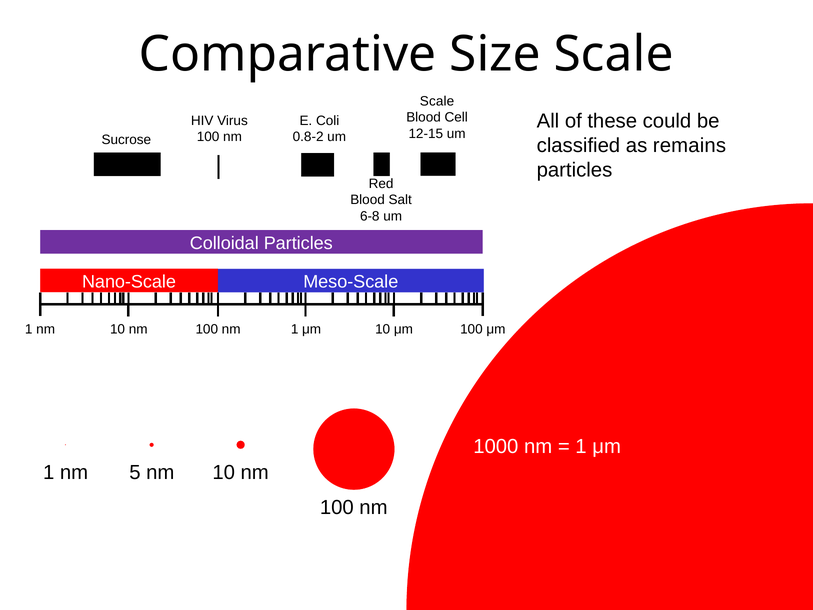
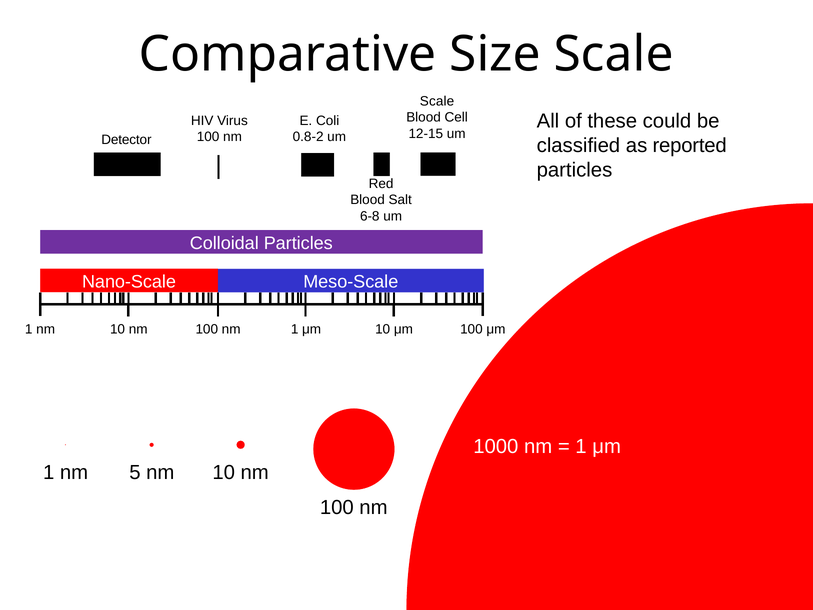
Sucrose: Sucrose -> Detector
remains: remains -> reported
